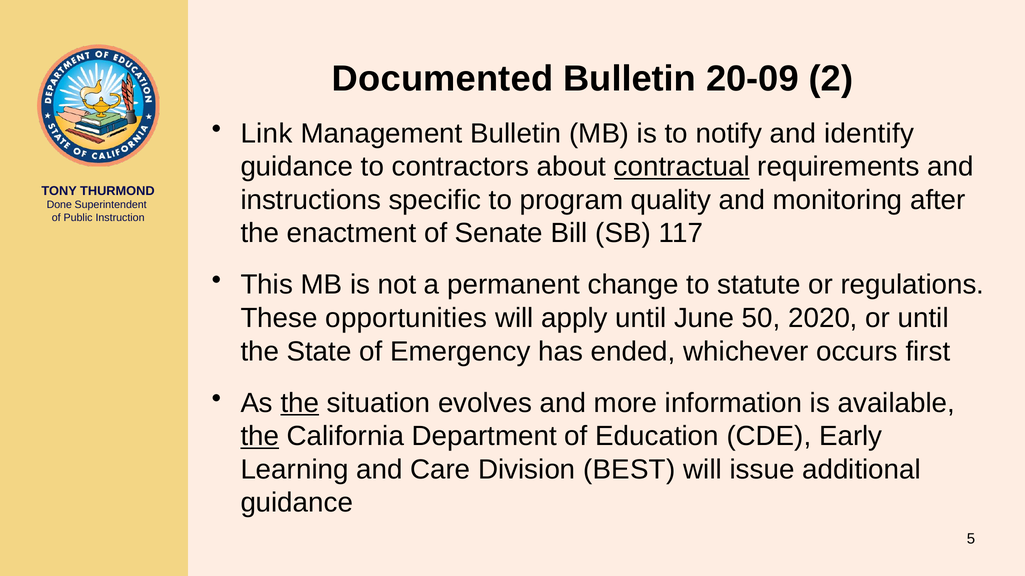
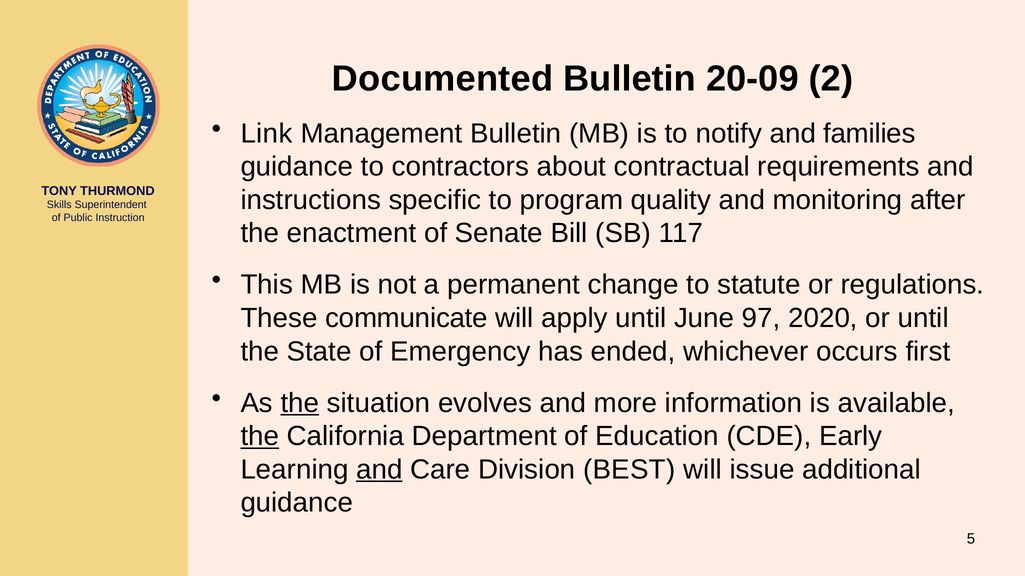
identify: identify -> families
contractual underline: present -> none
Done: Done -> Skills
opportunities: opportunities -> communicate
50: 50 -> 97
and at (379, 470) underline: none -> present
